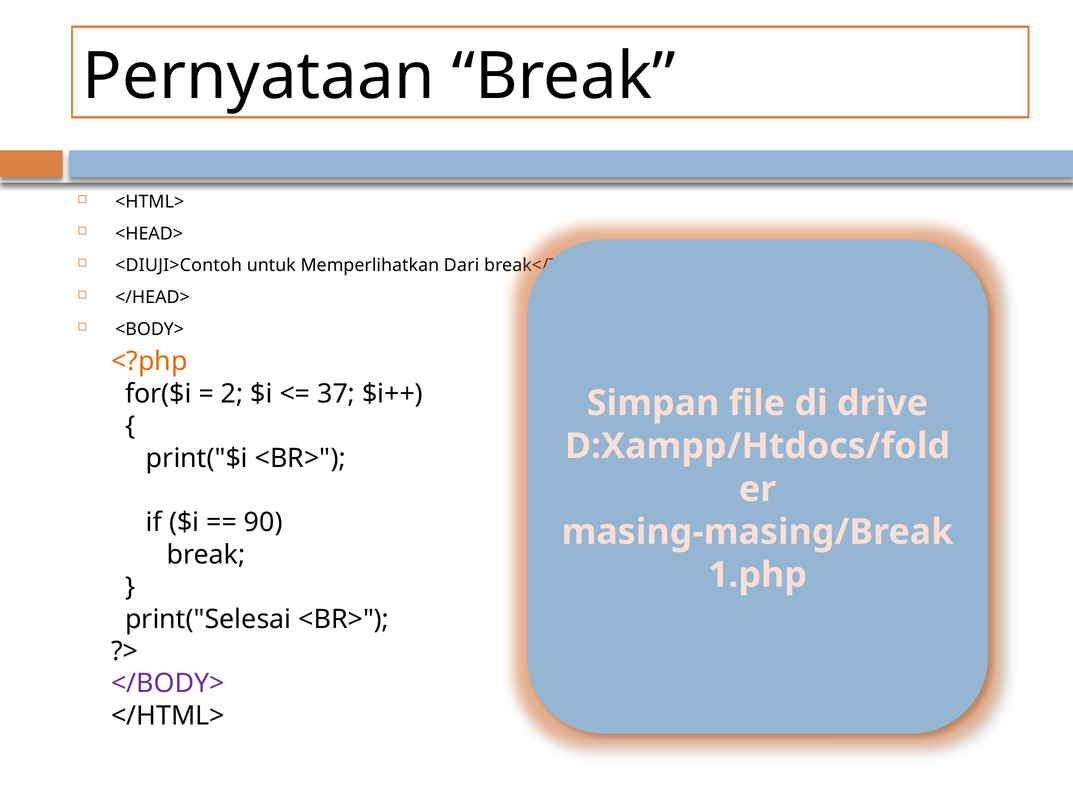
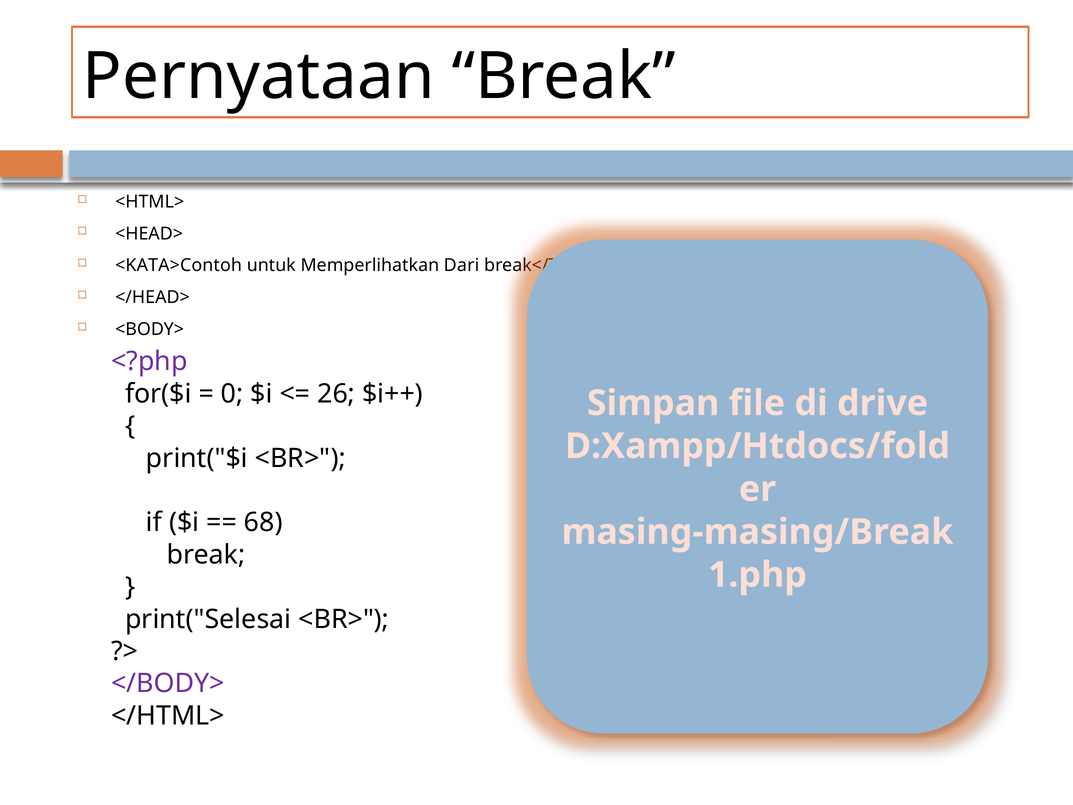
<DIUJI>Contoh: <DIUJI>Contoh -> <KATA>Contoh
<?php colour: orange -> purple
2: 2 -> 0
37: 37 -> 26
90: 90 -> 68
